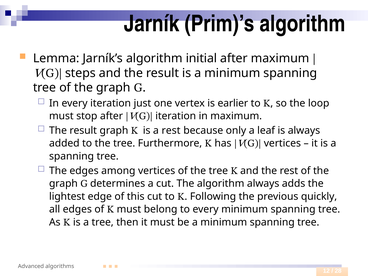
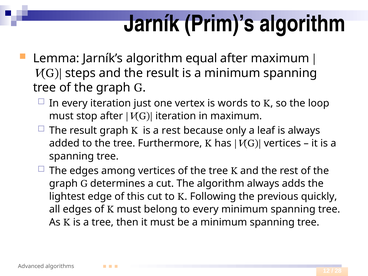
initial: initial -> equal
earlier: earlier -> words
